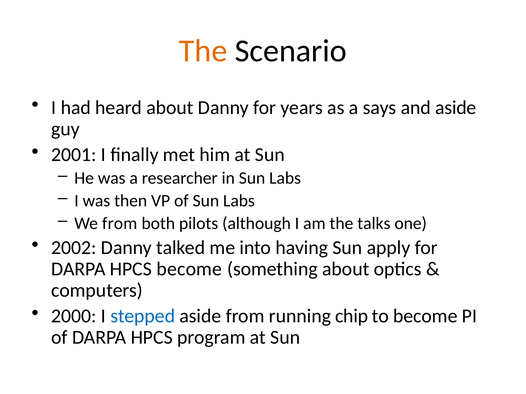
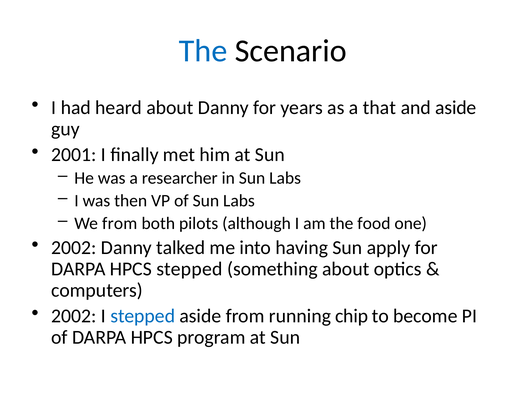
The at (203, 51) colour: orange -> blue
says: says -> that
talks: talks -> food
HPCS become: become -> stepped
2000 at (74, 316): 2000 -> 2002
